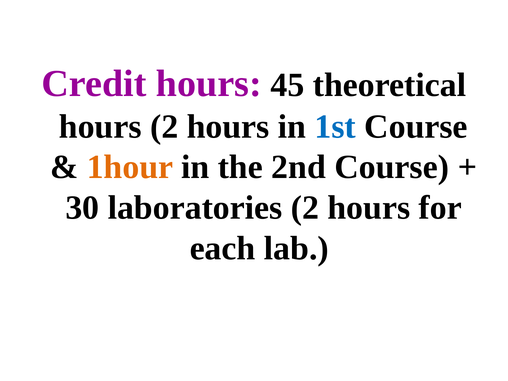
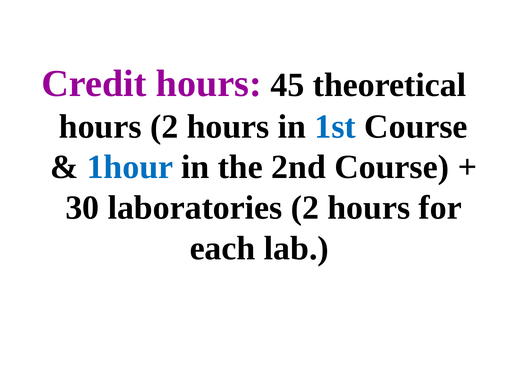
1hour colour: orange -> blue
